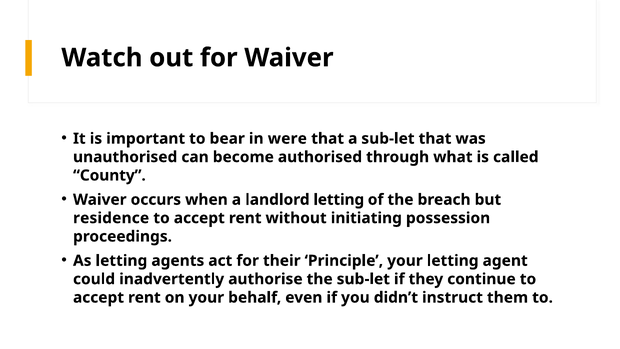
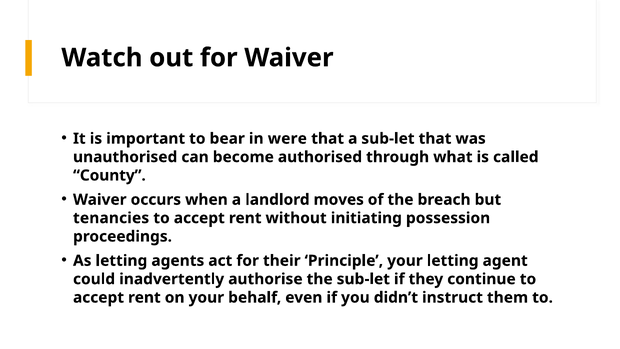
landlord letting: letting -> moves
residence: residence -> tenancies
